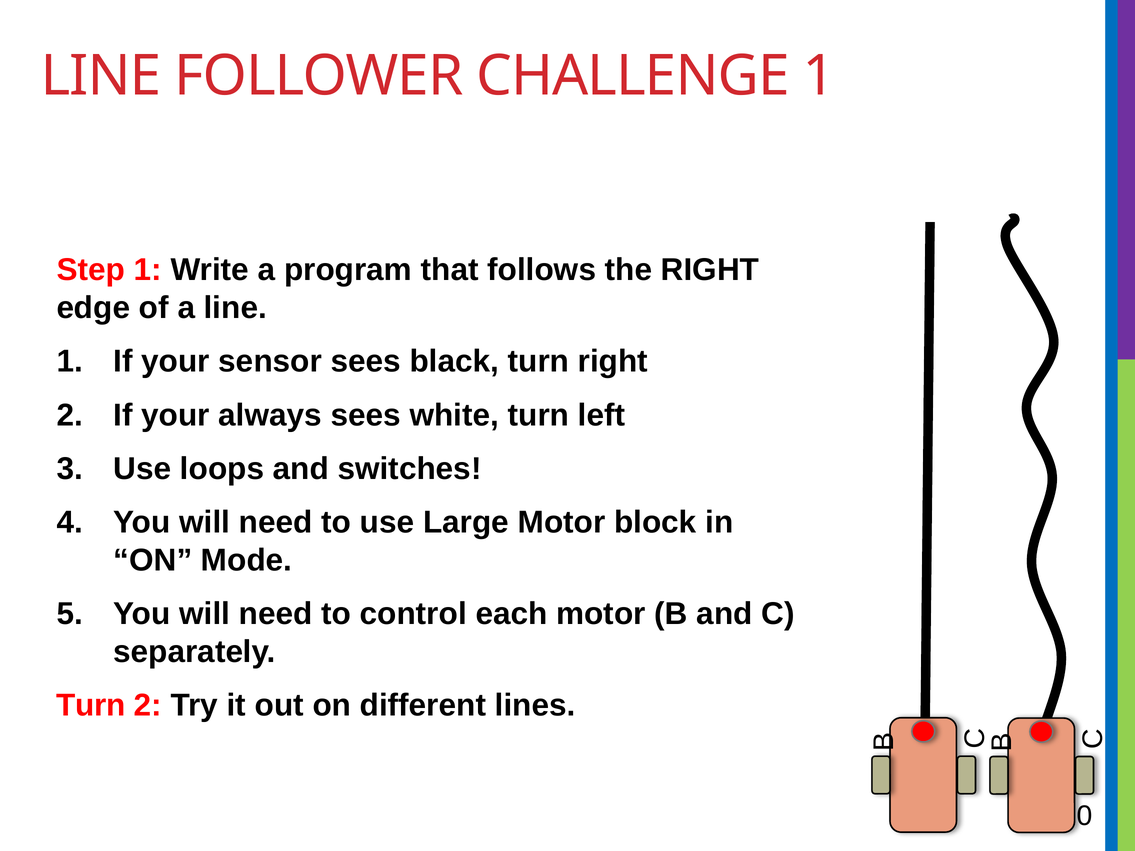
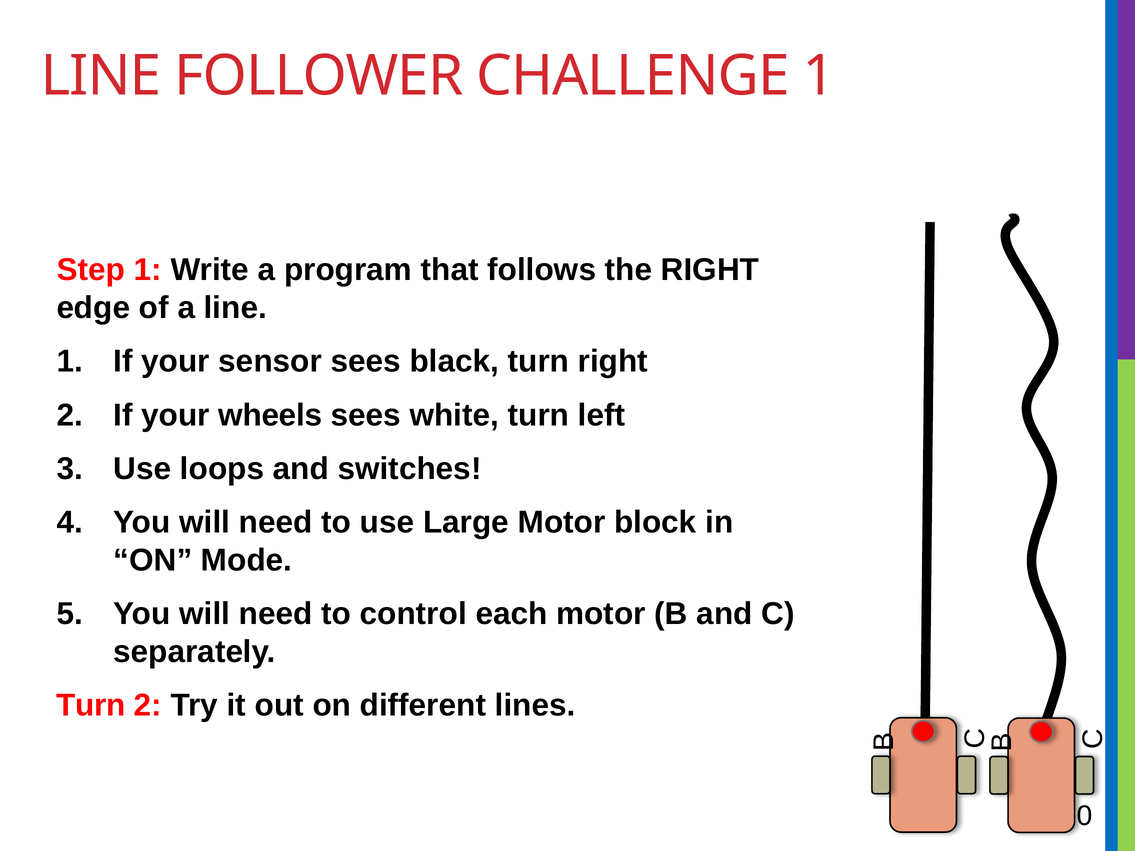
always: always -> wheels
